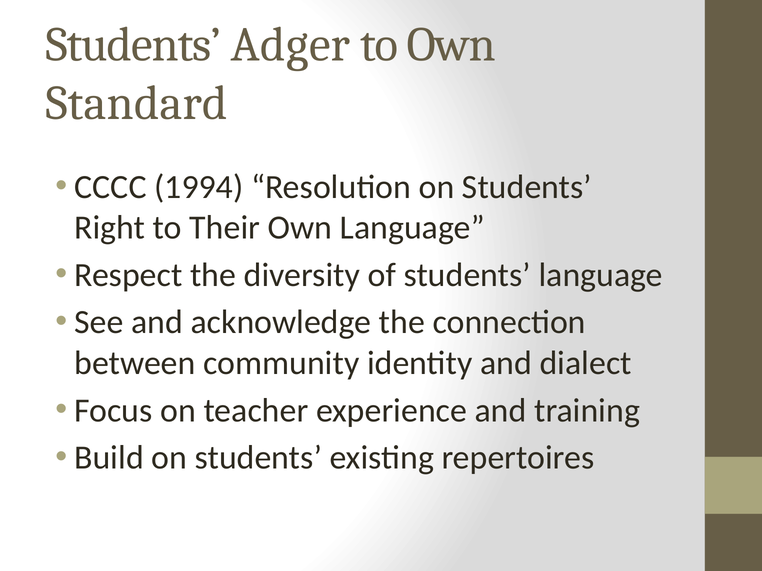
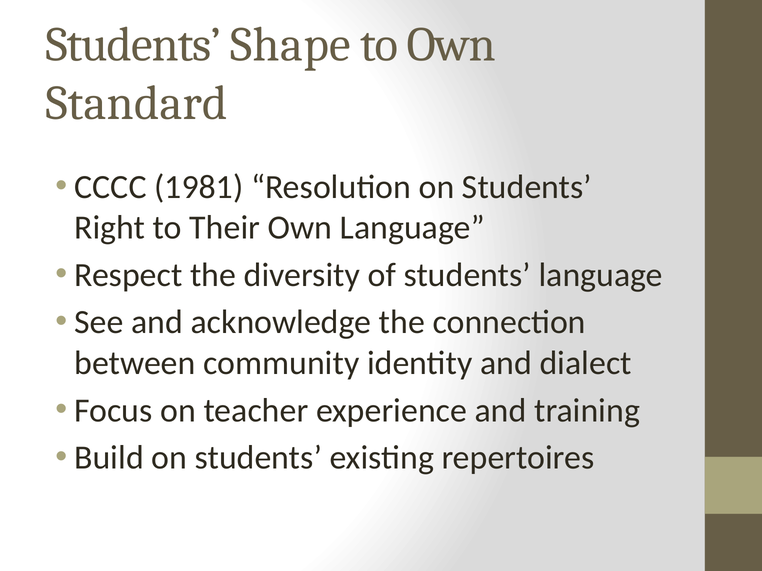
Adger: Adger -> Shape
1994: 1994 -> 1981
